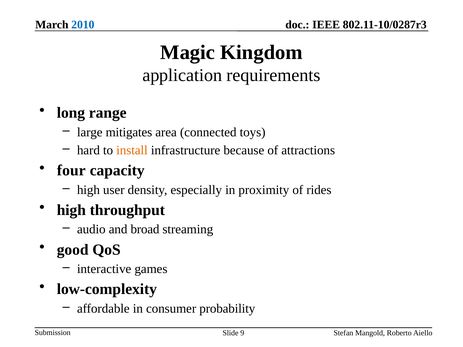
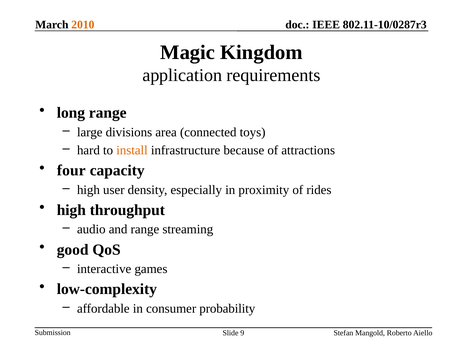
2010 colour: blue -> orange
mitigates: mitigates -> divisions
and broad: broad -> range
